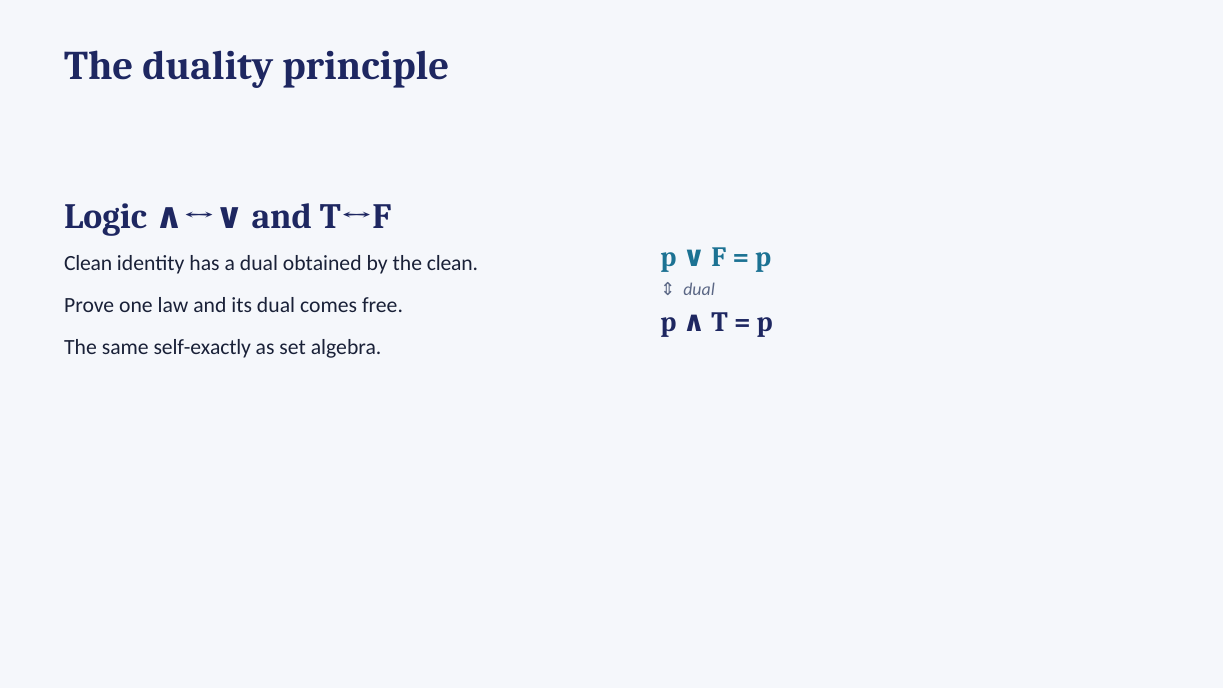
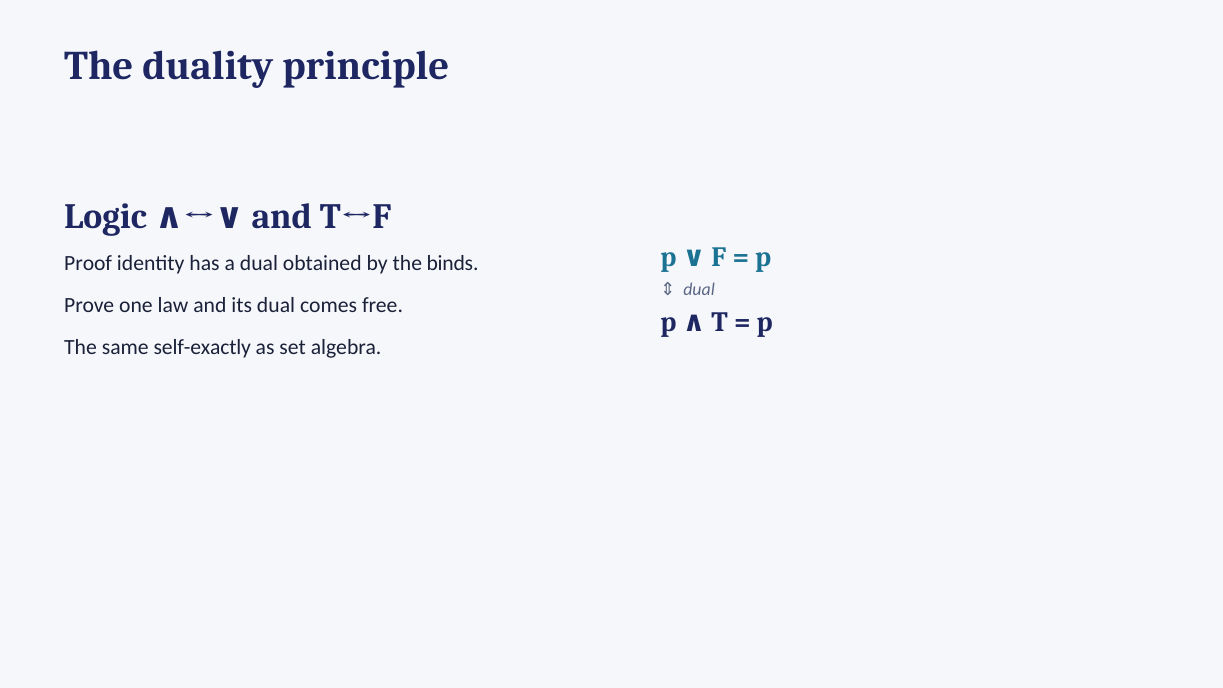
Clean at (88, 264): Clean -> Proof
the clean: clean -> binds
